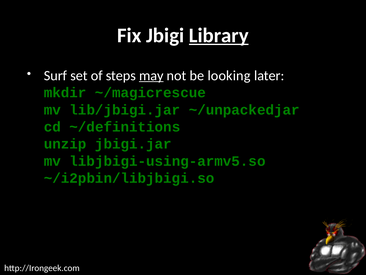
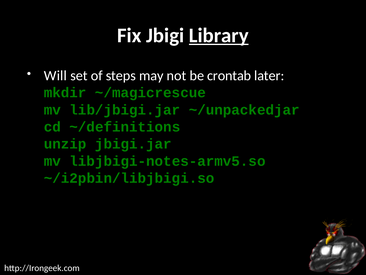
Surf: Surf -> Will
may underline: present -> none
looking: looking -> crontab
libjbigi-using-armv5.so: libjbigi-using-armv5.so -> libjbigi-notes-armv5.so
